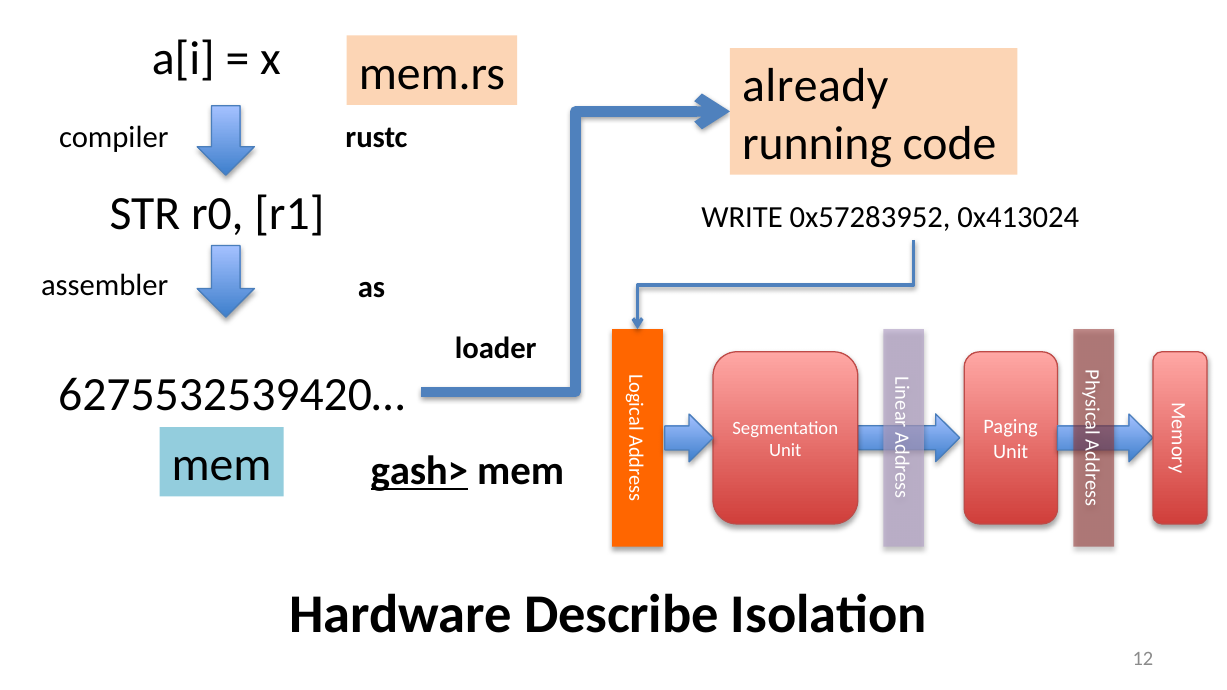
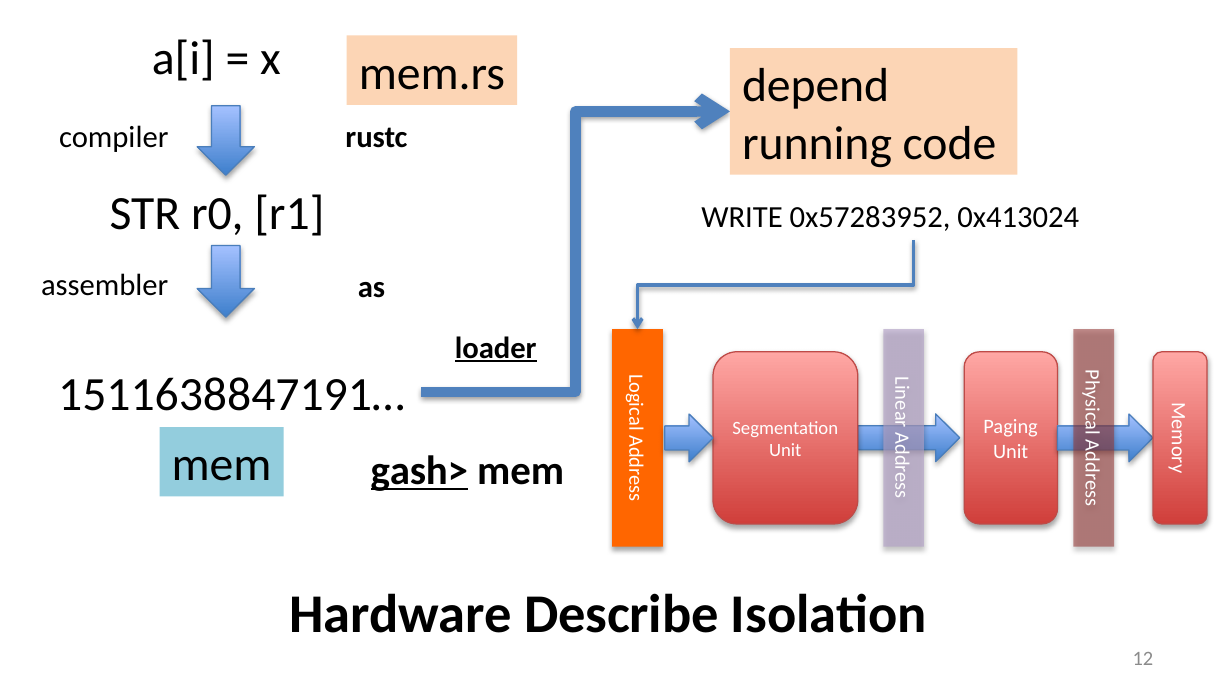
already: already -> depend
loader underline: none -> present
6275532539420…: 6275532539420… -> 1511638847191…
